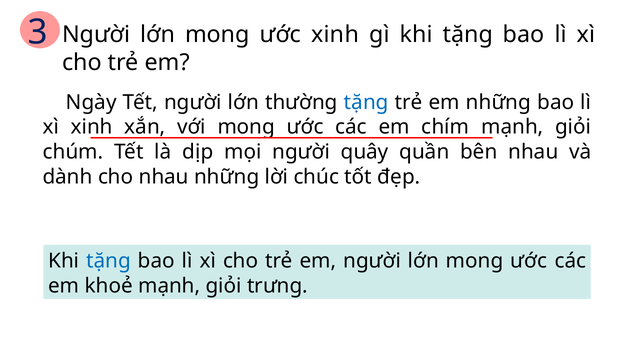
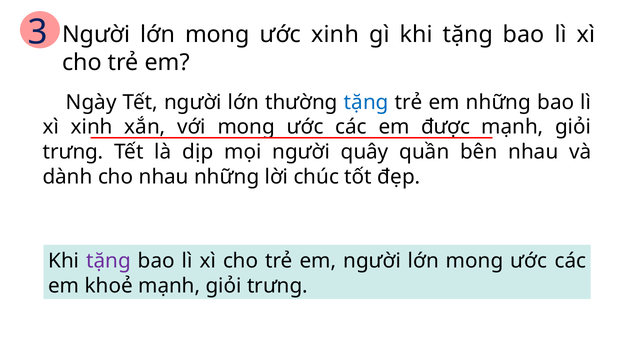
chím: chím -> được
chúm at (73, 152): chúm -> trưng
tặng at (109, 261) colour: blue -> purple
